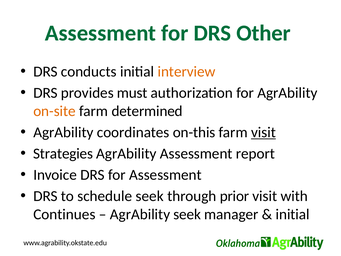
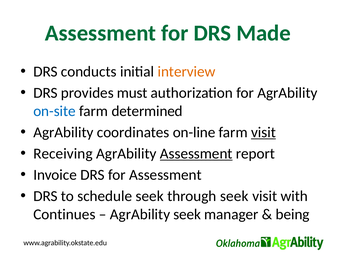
Other: Other -> Made
on-site colour: orange -> blue
on-this: on-this -> on-line
Strategies: Strategies -> Receiving
Assessment at (196, 153) underline: none -> present
through prior: prior -> seek
initial at (293, 214): initial -> being
